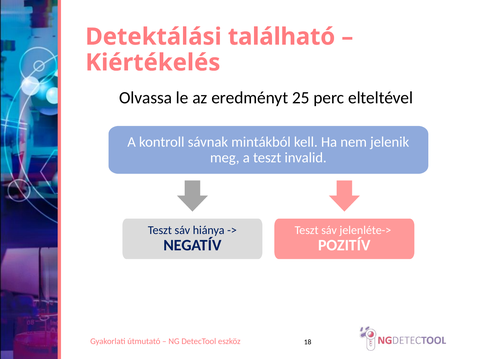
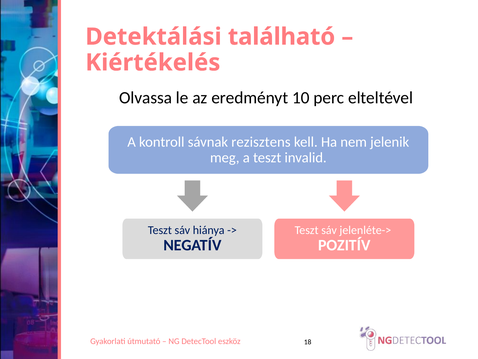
25: 25 -> 10
mintákból: mintákból -> rezisztens
